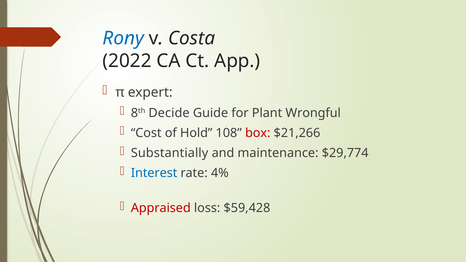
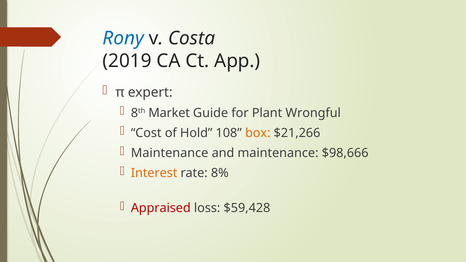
2022: 2022 -> 2019
Decide: Decide -> Market
box colour: red -> orange
Substantially at (170, 153): Substantially -> Maintenance
$29,774: $29,774 -> $98,666
Interest colour: blue -> orange
4%: 4% -> 8%
